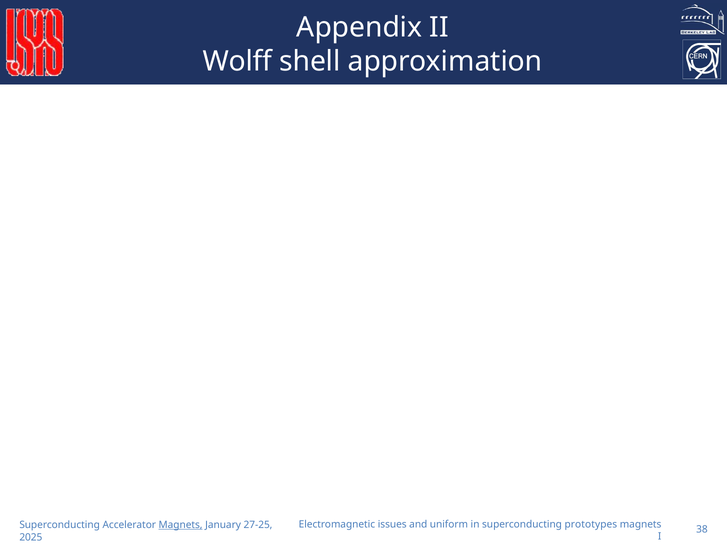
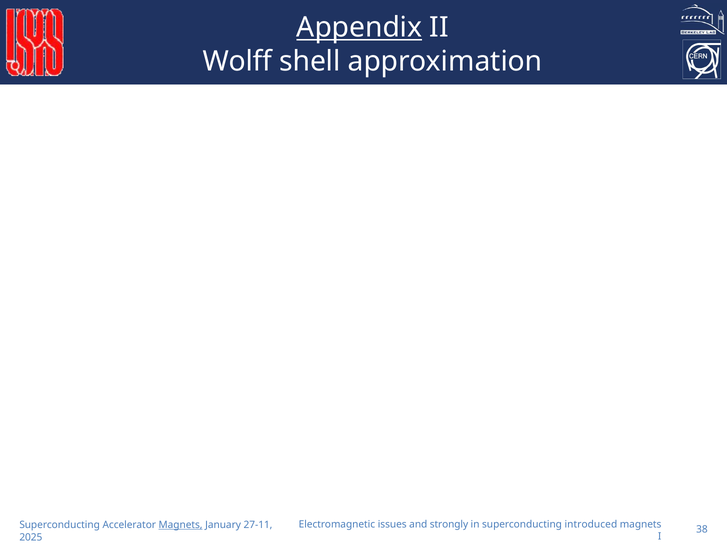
Appendix underline: none -> present
uniform: uniform -> strongly
prototypes: prototypes -> introduced
27-25: 27-25 -> 27-11
